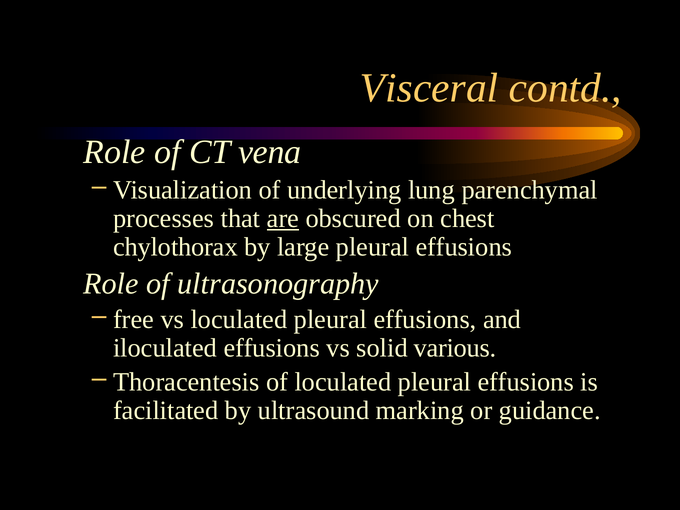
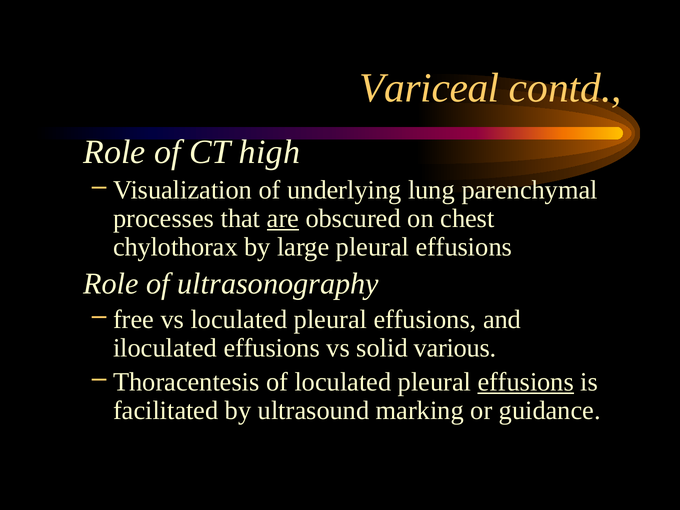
Visceral: Visceral -> Variceal
vena: vena -> high
effusions at (526, 382) underline: none -> present
